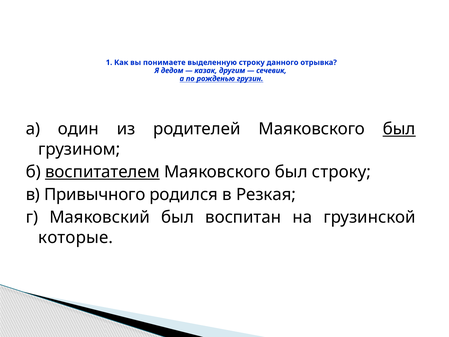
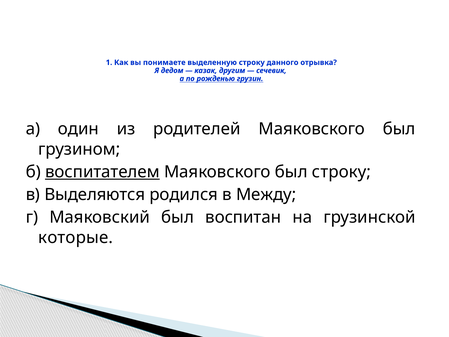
был at (399, 129) underline: present -> none
Привычного: Привычного -> Выделяются
Резкая: Резкая -> Между
